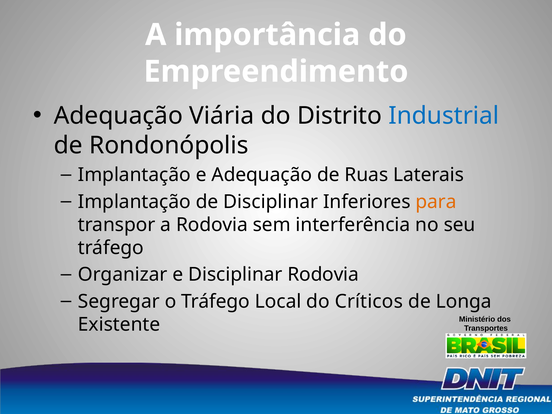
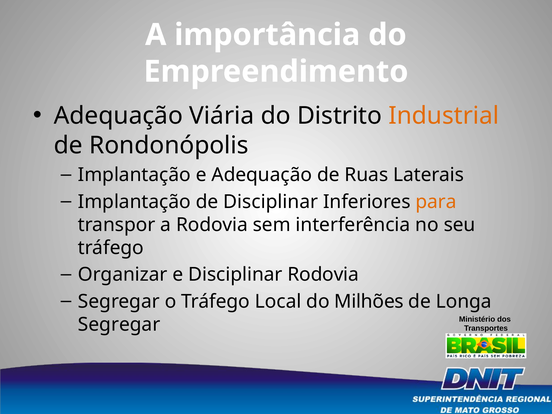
Industrial colour: blue -> orange
Críticos: Críticos -> Milhões
Existente at (119, 324): Existente -> Segregar
